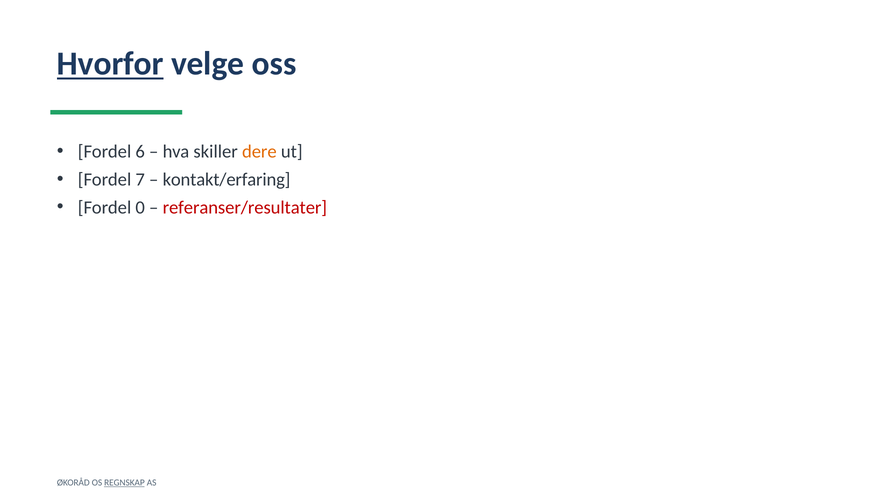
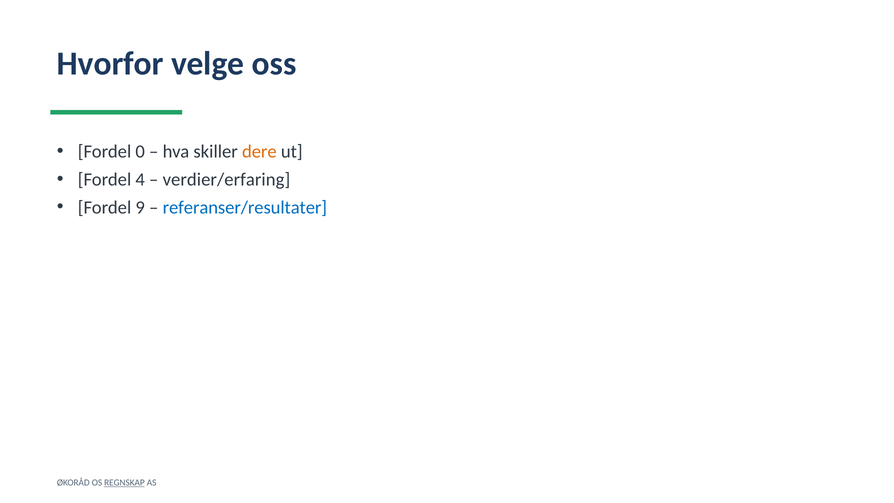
Hvorfor underline: present -> none
6: 6 -> 0
7: 7 -> 4
kontakt/erfaring: kontakt/erfaring -> verdier/erfaring
0: 0 -> 9
referanser/resultater colour: red -> blue
